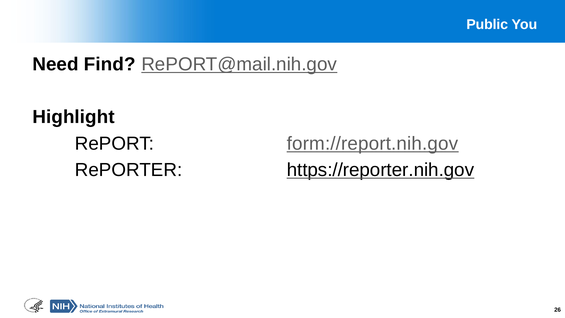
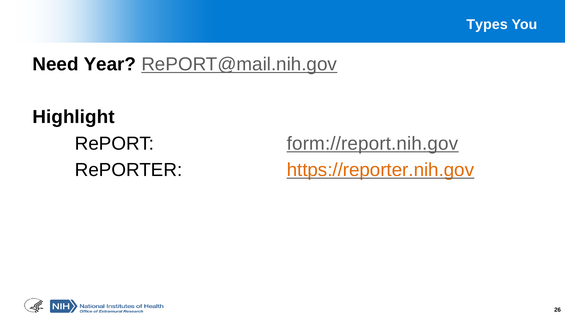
Public: Public -> Types
Find: Find -> Year
https://reporter.nih.gov colour: black -> orange
